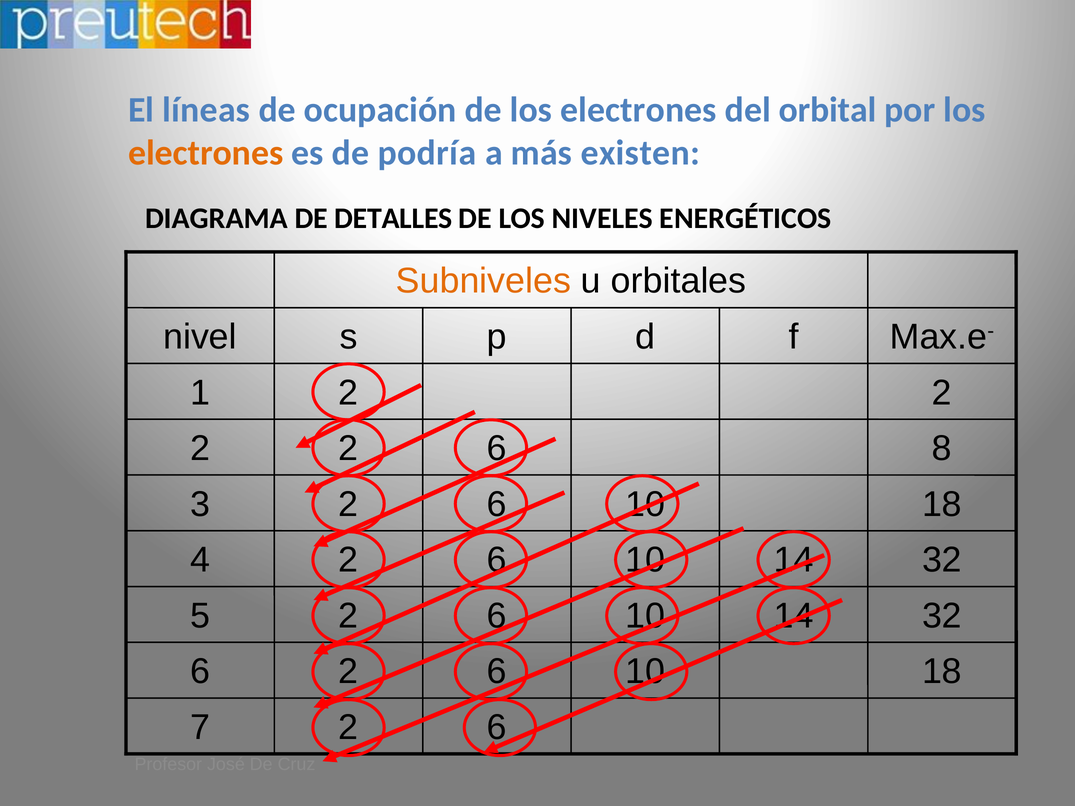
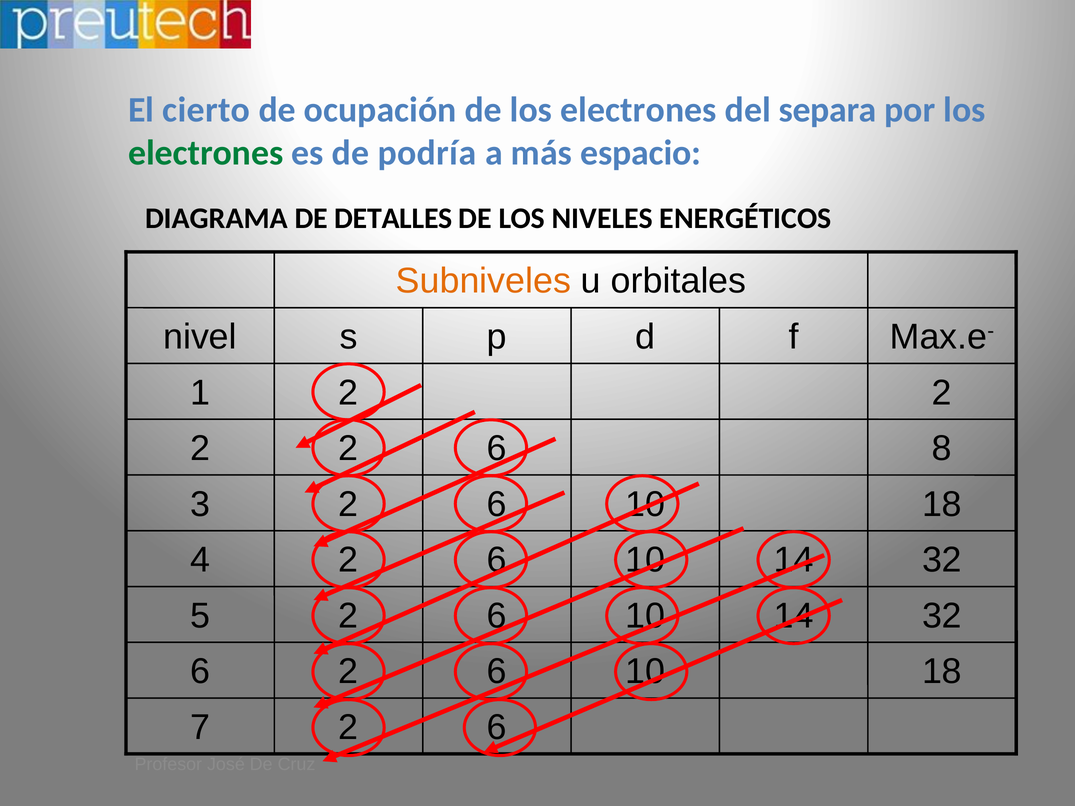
líneas: líneas -> cierto
orbital: orbital -> separa
electrones at (206, 153) colour: orange -> green
existen: existen -> espacio
